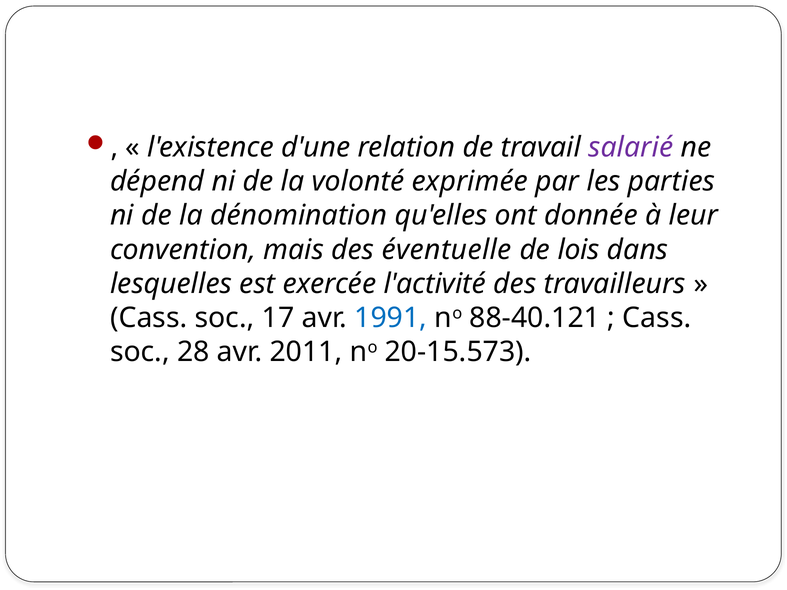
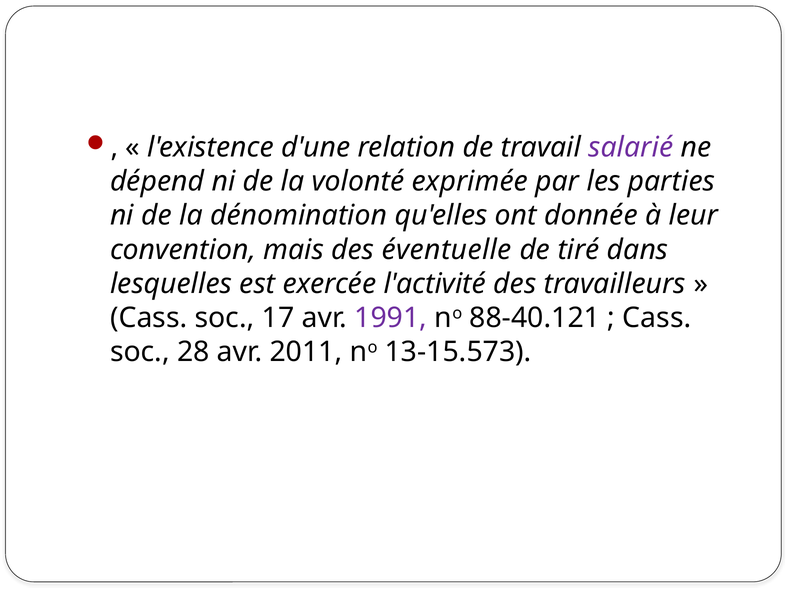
lois: lois -> tiré
1991 colour: blue -> purple
20-15.573: 20-15.573 -> 13-15.573
